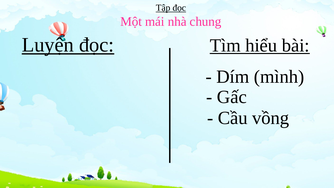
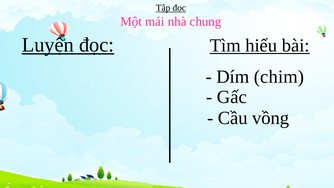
mình: mình -> chim
